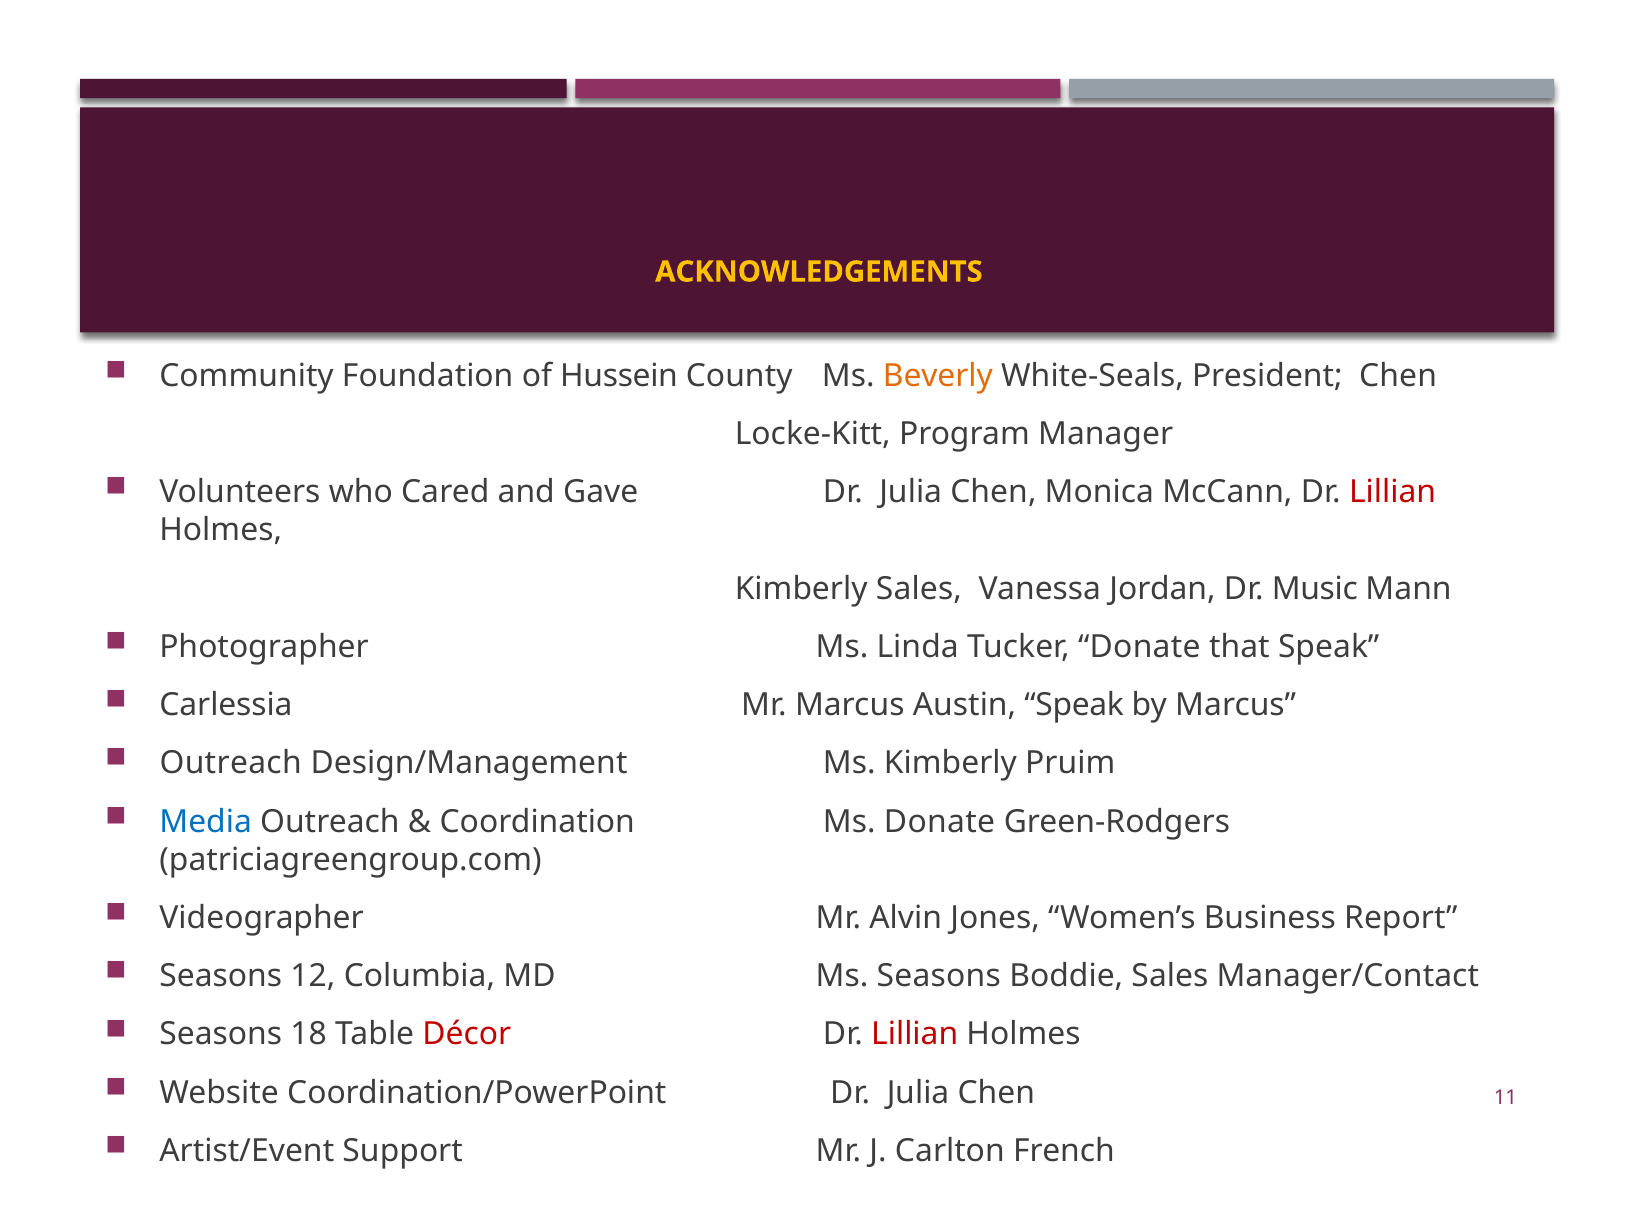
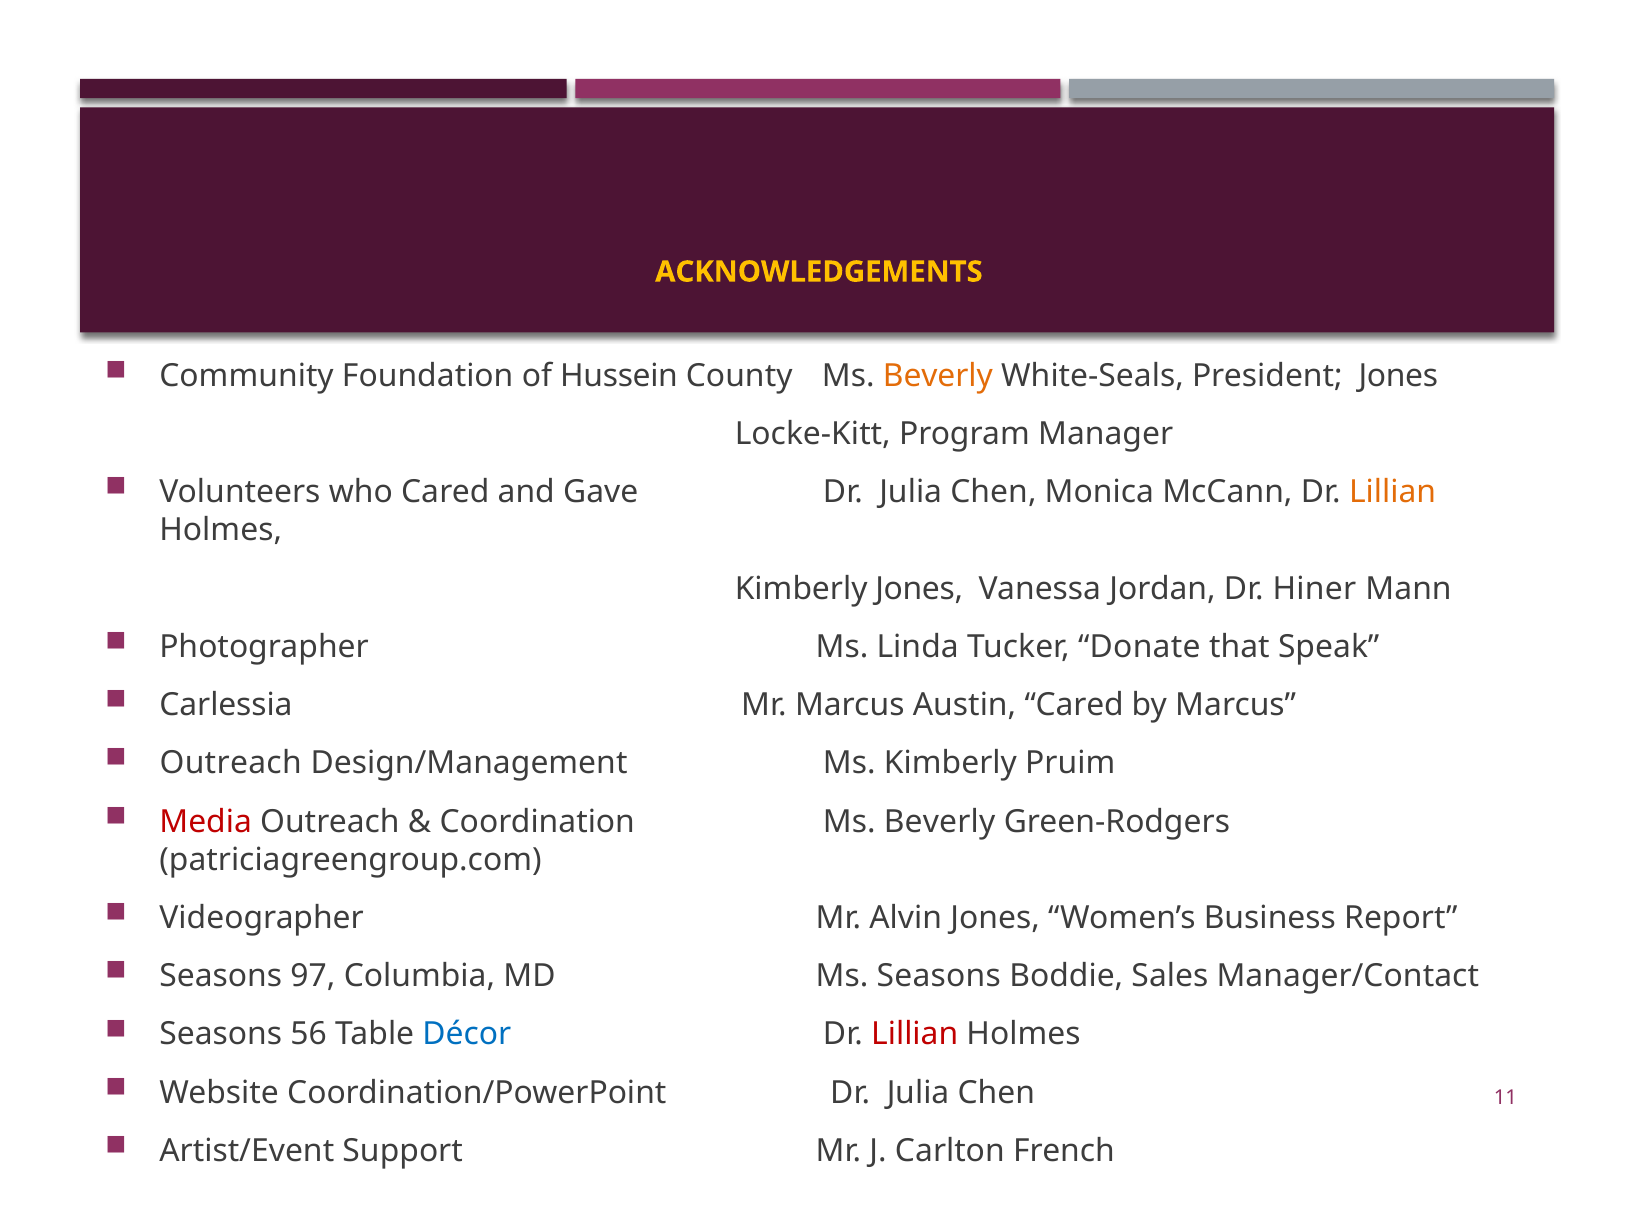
President Chen: Chen -> Jones
Lillian at (1393, 492) colour: red -> orange
Kimberly Sales: Sales -> Jones
Music: Music -> Hiner
Austin Speak: Speak -> Cared
Media colour: blue -> red
Coordination Ms Donate: Donate -> Beverly
12: 12 -> 97
18: 18 -> 56
Décor colour: red -> blue
